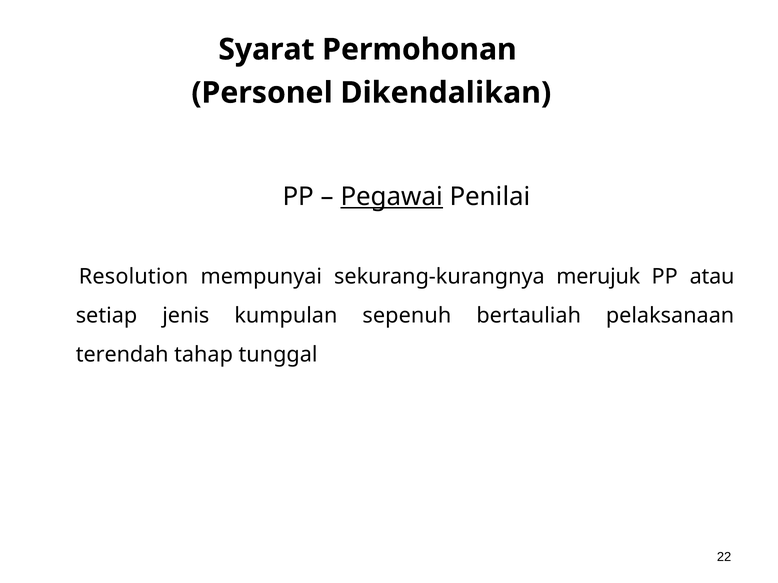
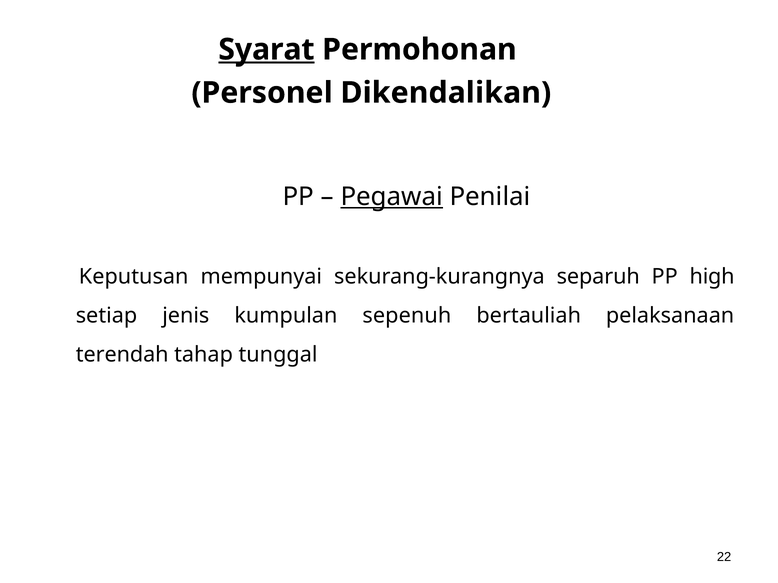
Syarat underline: none -> present
Resolution: Resolution -> Keputusan
merujuk: merujuk -> separuh
atau: atau -> high
